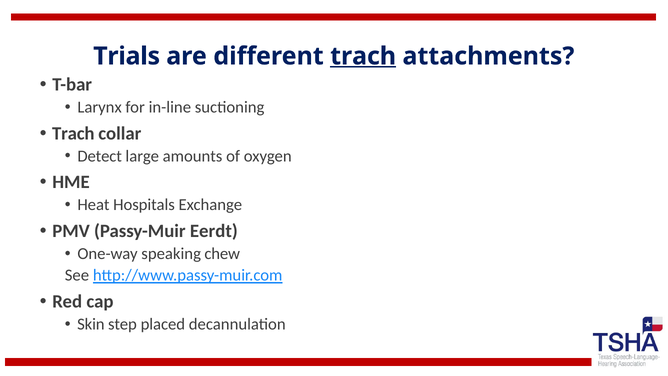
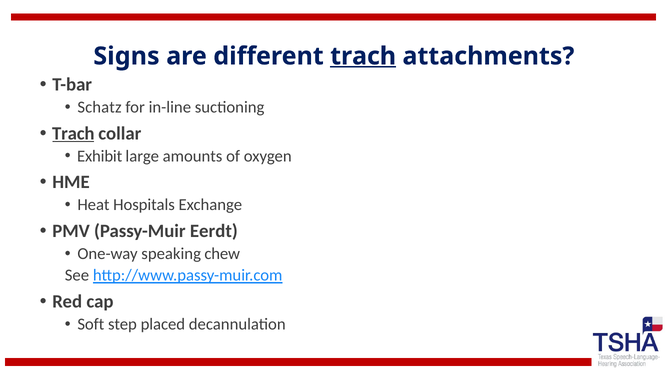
Trials: Trials -> Signs
Larynx: Larynx -> Schatz
Trach at (73, 133) underline: none -> present
Detect: Detect -> Exhibit
Skin: Skin -> Soft
